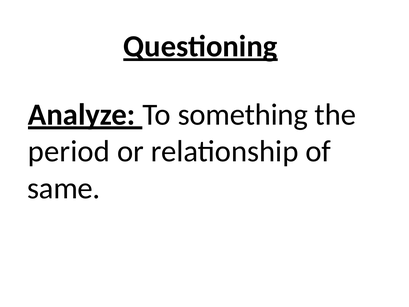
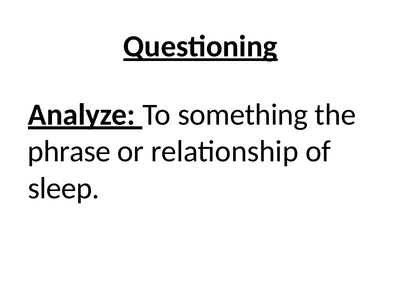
period: period -> phrase
same: same -> sleep
